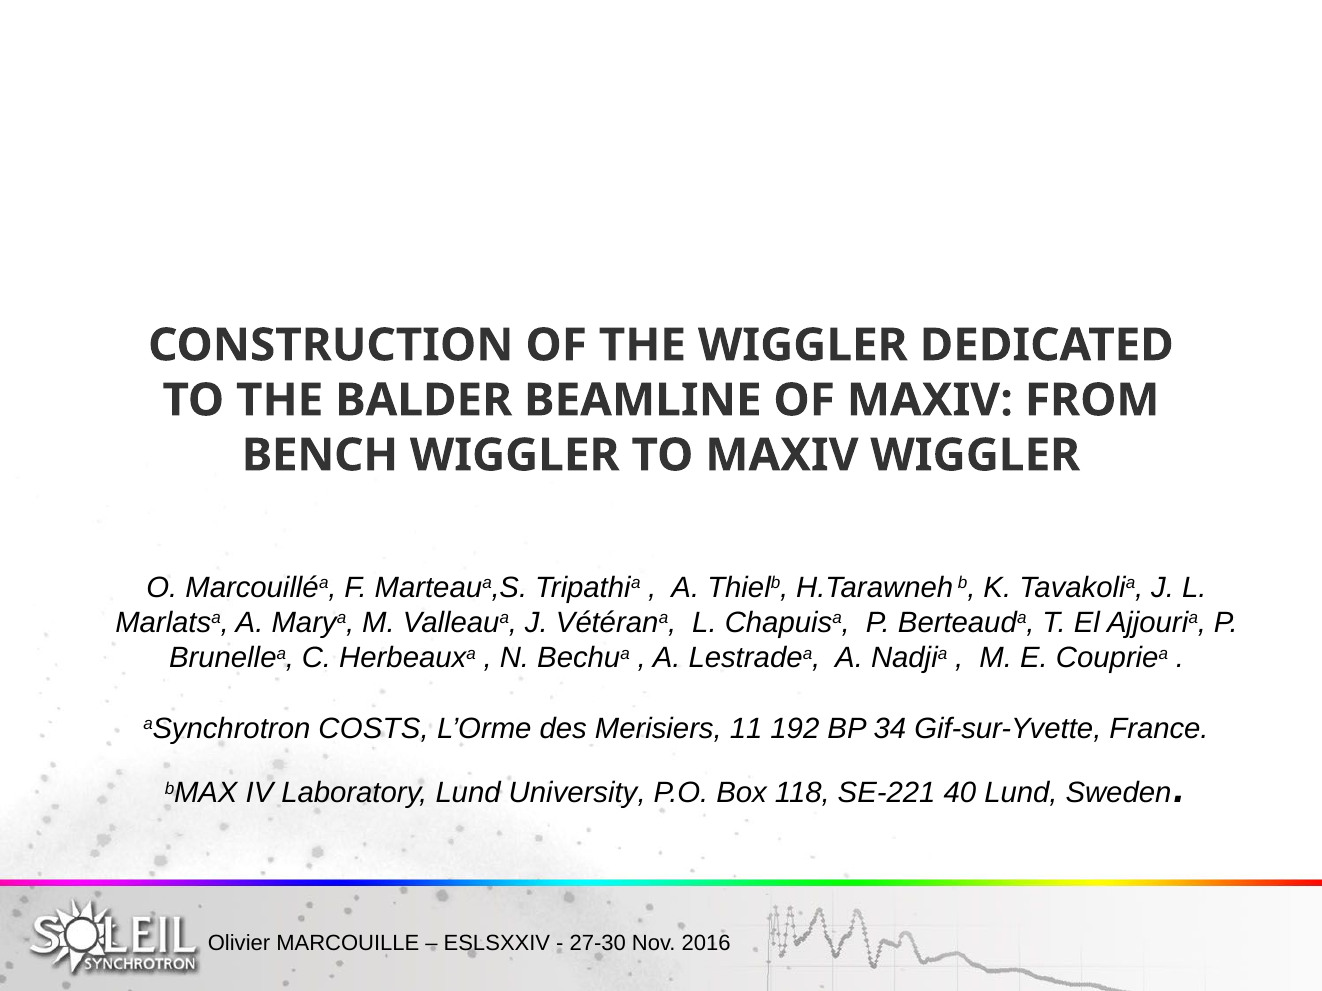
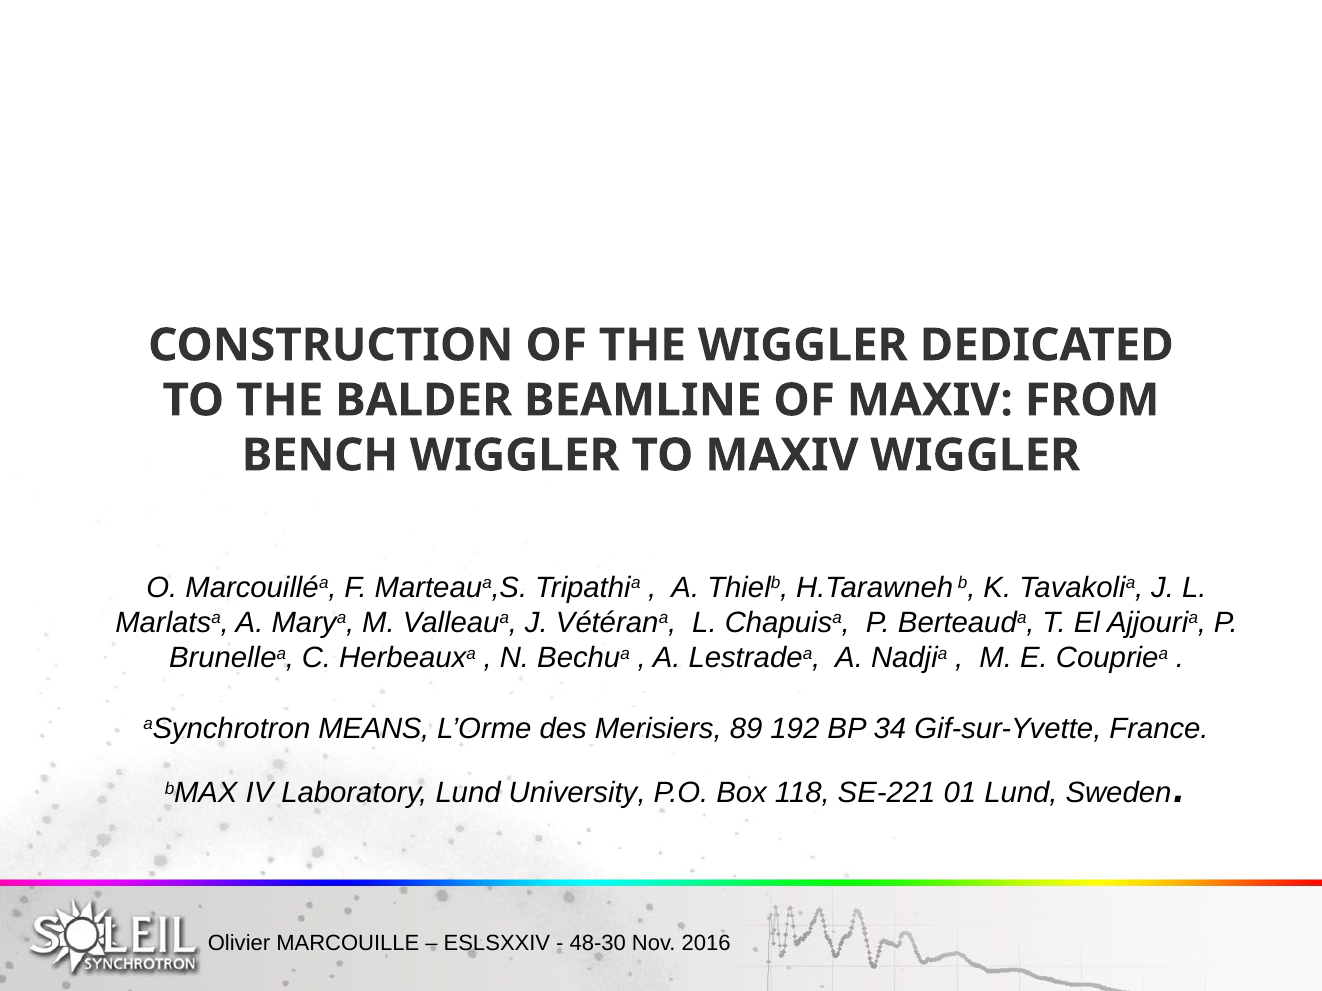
COSTS: COSTS -> MEANS
11: 11 -> 89
40: 40 -> 01
27-30: 27-30 -> 48-30
